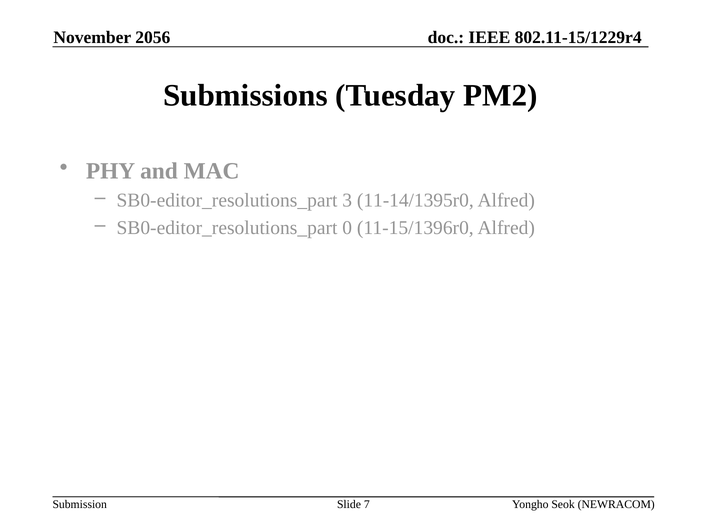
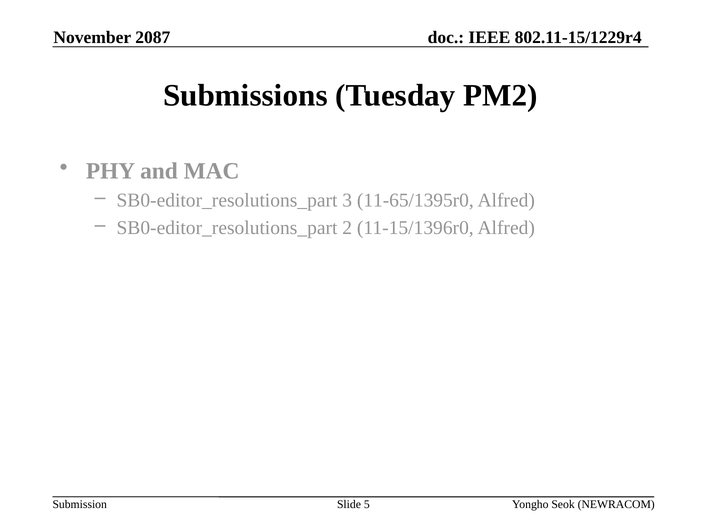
2056: 2056 -> 2087
11-14/1395r0: 11-14/1395r0 -> 11-65/1395r0
0: 0 -> 2
7: 7 -> 5
